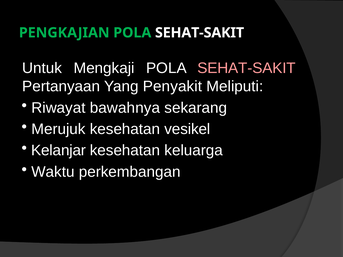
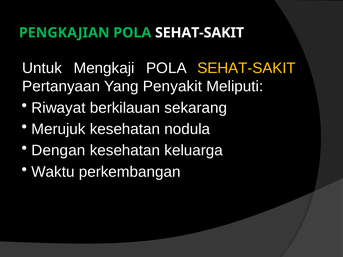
SEHAT-SAKIT at (247, 68) colour: pink -> yellow
bawahnya: bawahnya -> berkilauan
vesikel: vesikel -> nodula
Kelanjar: Kelanjar -> Dengan
